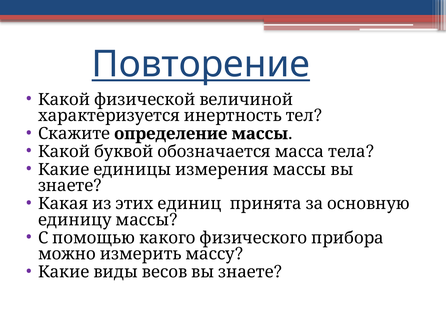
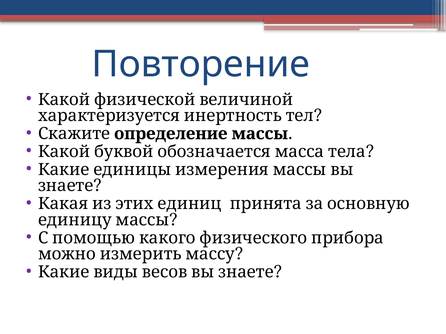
Повторение underline: present -> none
